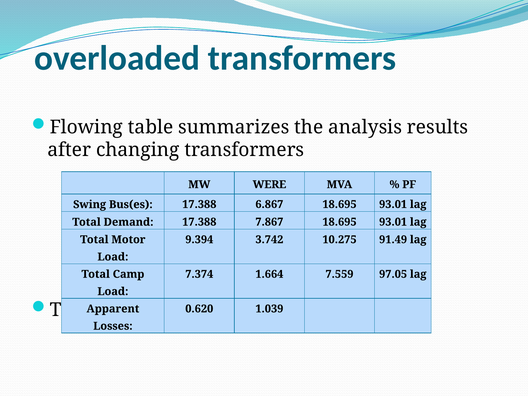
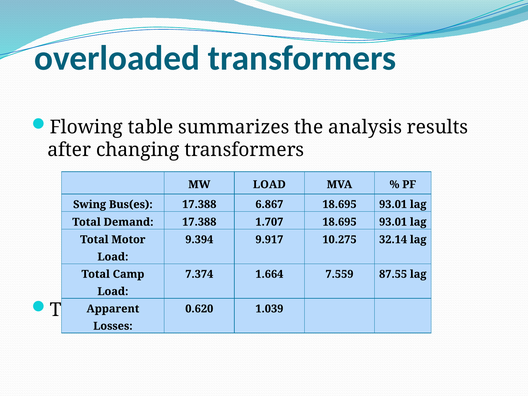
MW WERE: WERE -> LOAD
7.867: 7.867 -> 1.707
3.742: 3.742 -> 9.917
91.49: 91.49 -> 32.14
97.05: 97.05 -> 87.55
